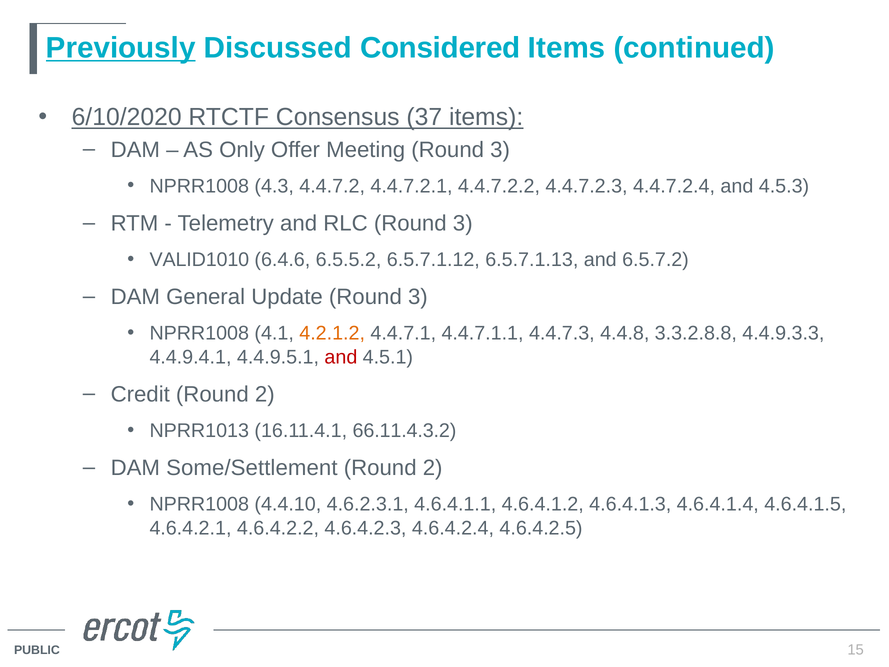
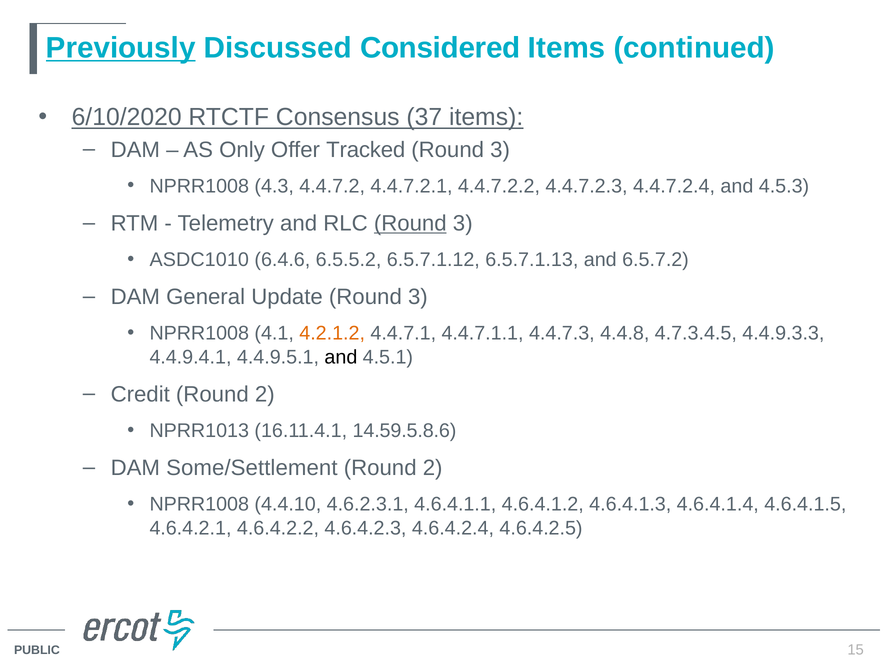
Meeting: Meeting -> Tracked
Round at (410, 223) underline: none -> present
VALID1010: VALID1010 -> ASDC1010
3.3.2.8.8: 3.3.2.8.8 -> 4.7.3.4.5
and at (341, 357) colour: red -> black
66.11.4.3.2: 66.11.4.3.2 -> 14.59.5.8.6
